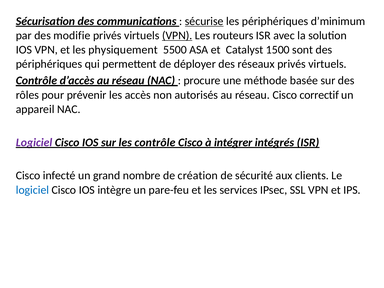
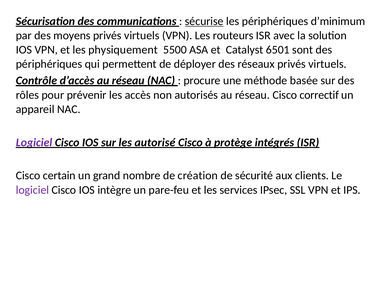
modifie: modifie -> moyens
VPN at (177, 35) underline: present -> none
1500: 1500 -> 6501
les contrôle: contrôle -> autorisé
intégrer: intégrer -> protège
infecté: infecté -> certain
logiciel at (32, 190) colour: blue -> purple
